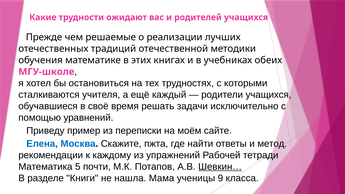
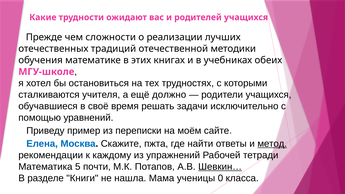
решаемые: решаемые -> сложности
каждый: каждый -> должно
метод underline: none -> present
9: 9 -> 0
